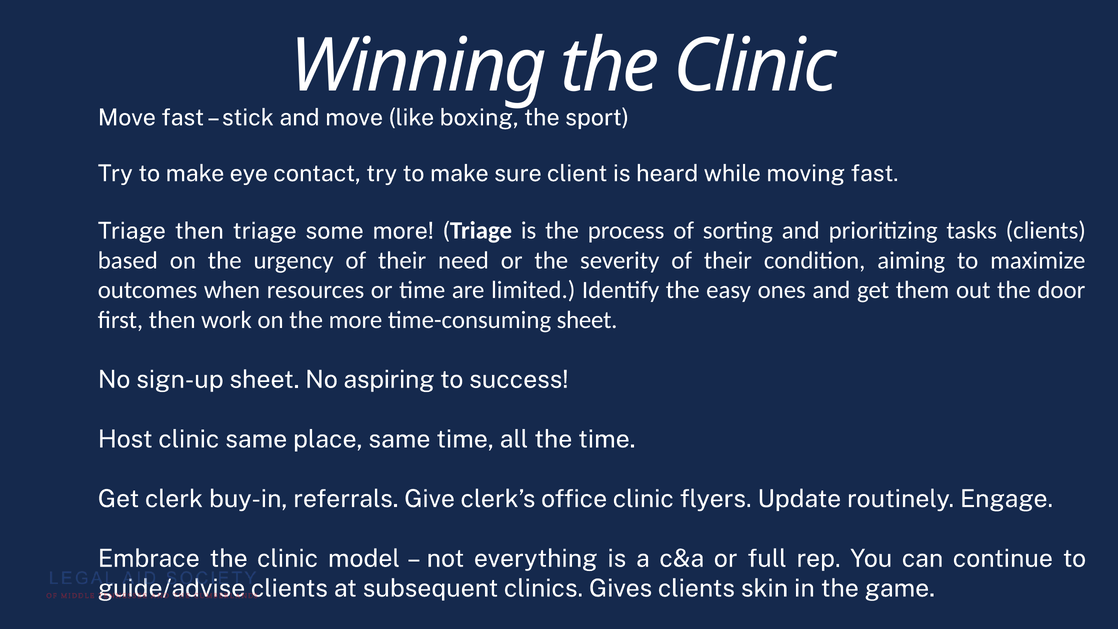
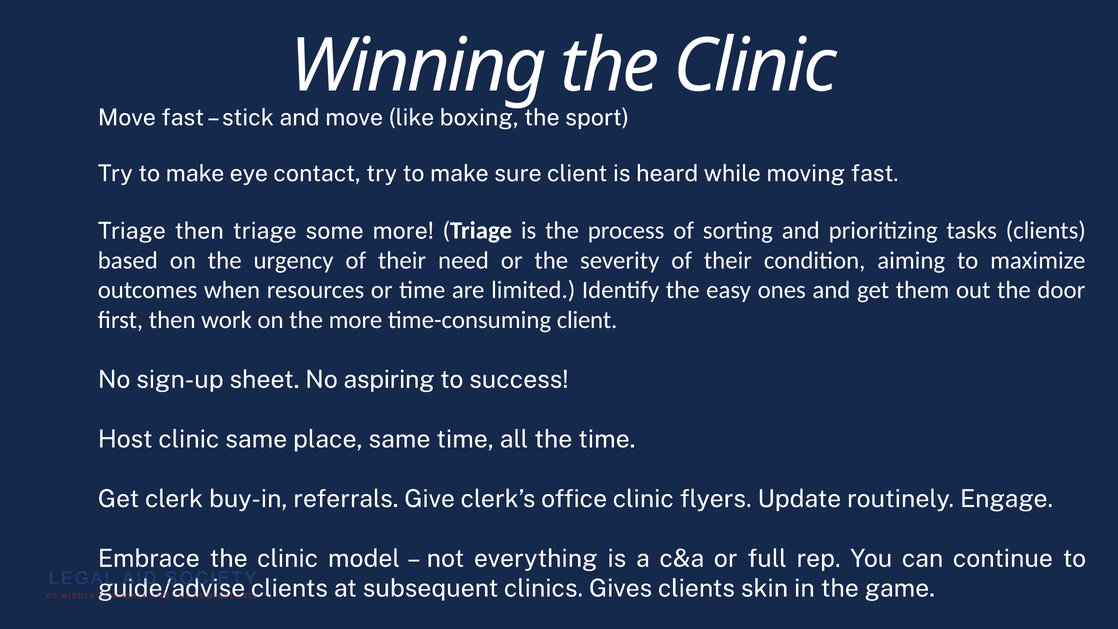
time-consuming sheet: sheet -> client
